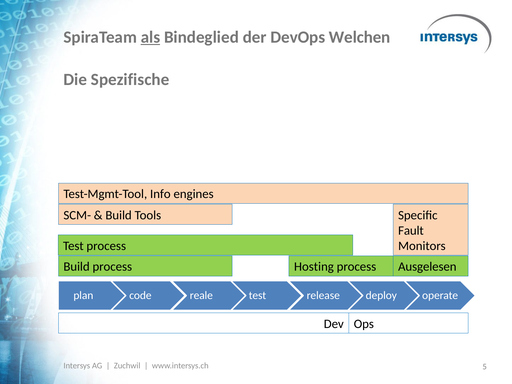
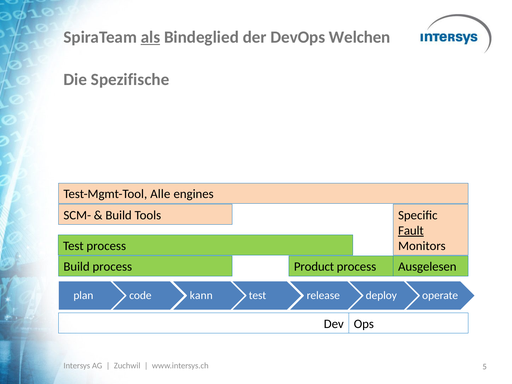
Info: Info -> Alle
Fault underline: none -> present
Hosting: Hosting -> Product
reale: reale -> kann
